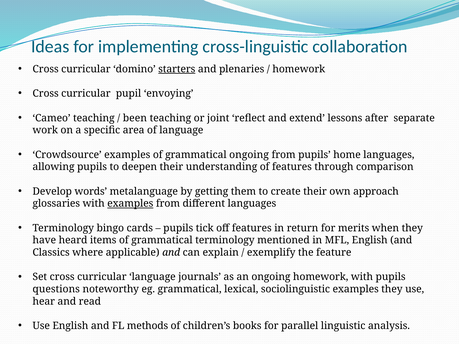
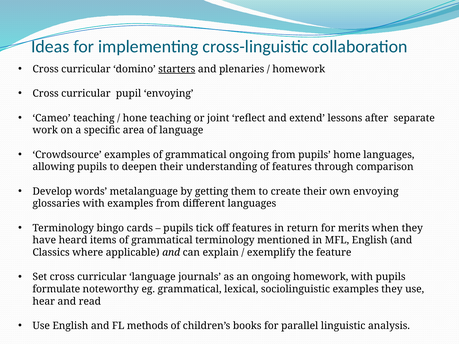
been: been -> hone
own approach: approach -> envoying
examples at (130, 204) underline: present -> none
questions: questions -> formulate
